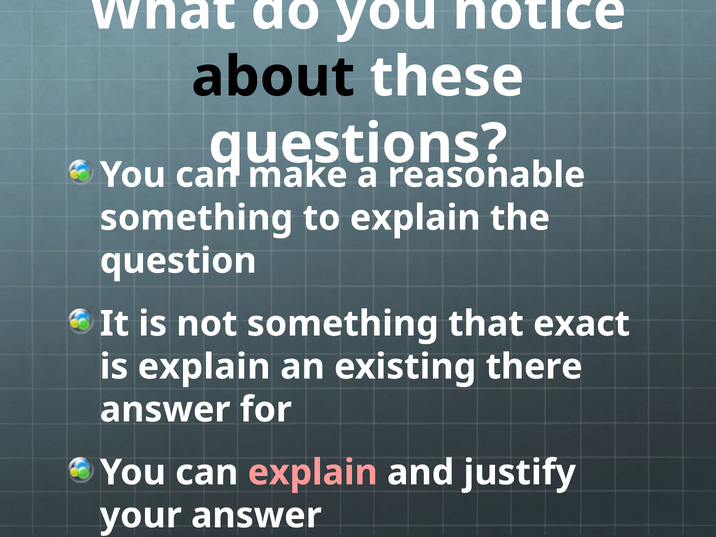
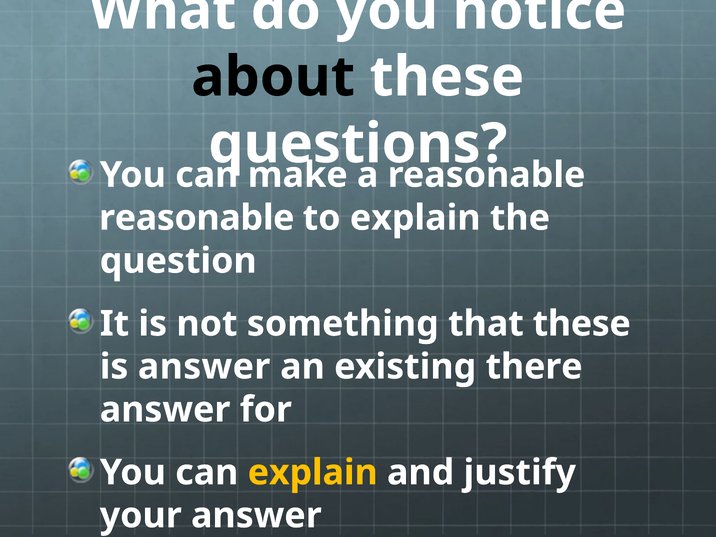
something at (196, 218): something -> reasonable
that exact: exact -> these
is explain: explain -> answer
explain at (313, 473) colour: pink -> yellow
